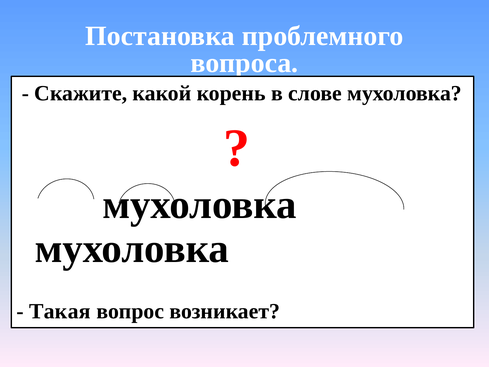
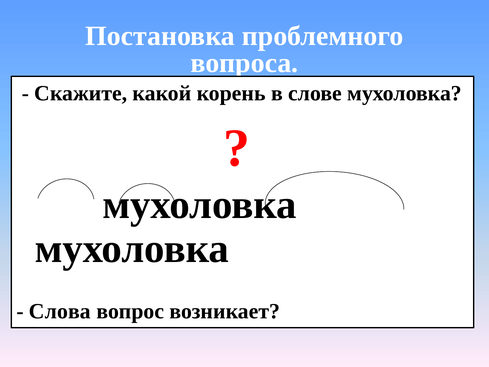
Такая: Такая -> Слова
